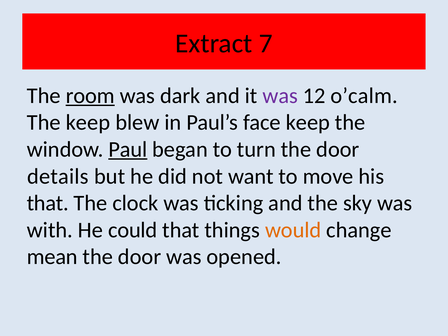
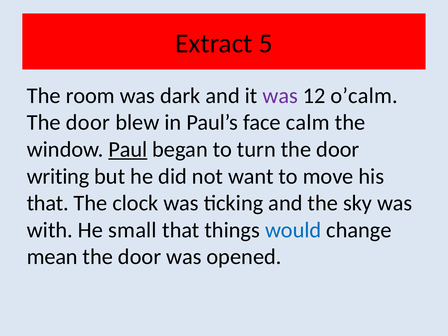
7: 7 -> 5
room underline: present -> none
keep at (88, 123): keep -> door
face keep: keep -> calm
details: details -> writing
could: could -> small
would colour: orange -> blue
